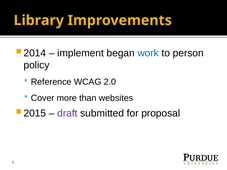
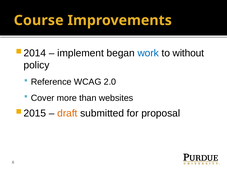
Library: Library -> Course
person: person -> without
draft colour: purple -> orange
